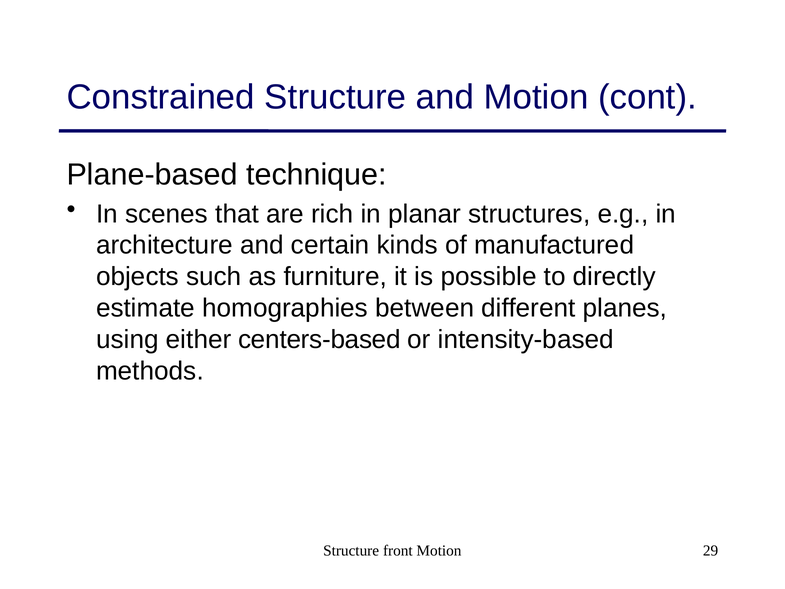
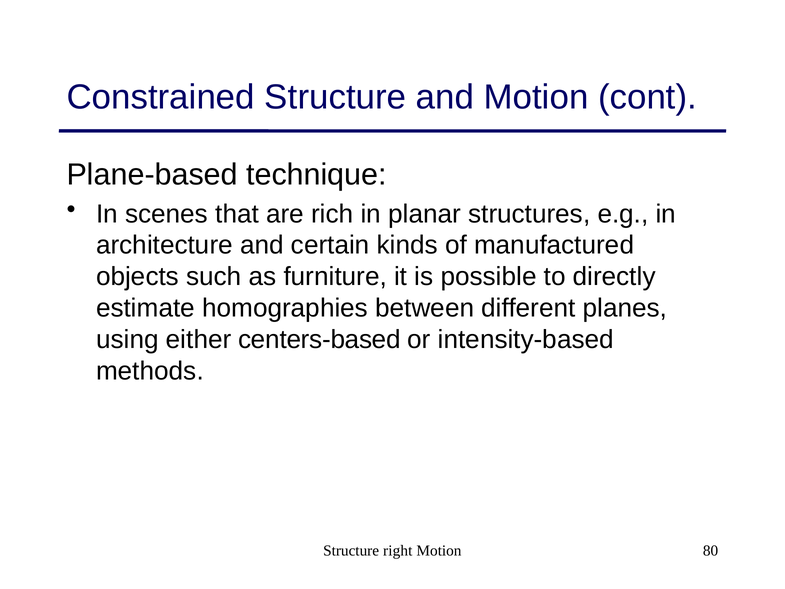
front: front -> right
29: 29 -> 80
